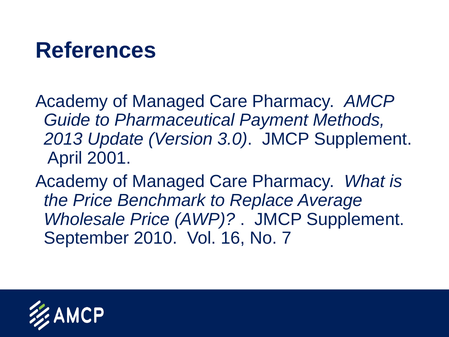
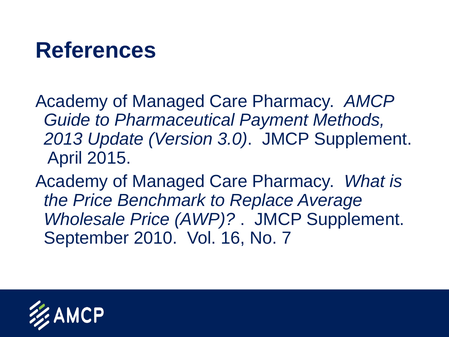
2001: 2001 -> 2015
